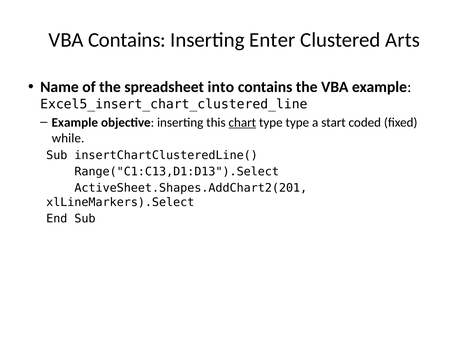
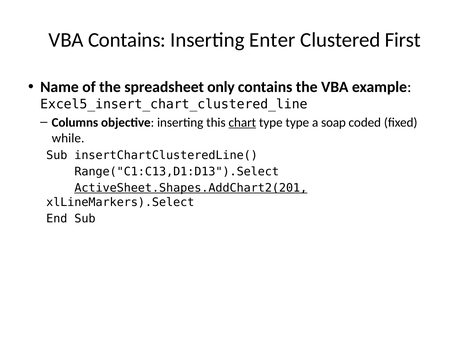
Arts: Arts -> First
into: into -> only
Example at (75, 122): Example -> Columns
start: start -> soap
ActiveSheet.Shapes.AddChart2(201 underline: none -> present
